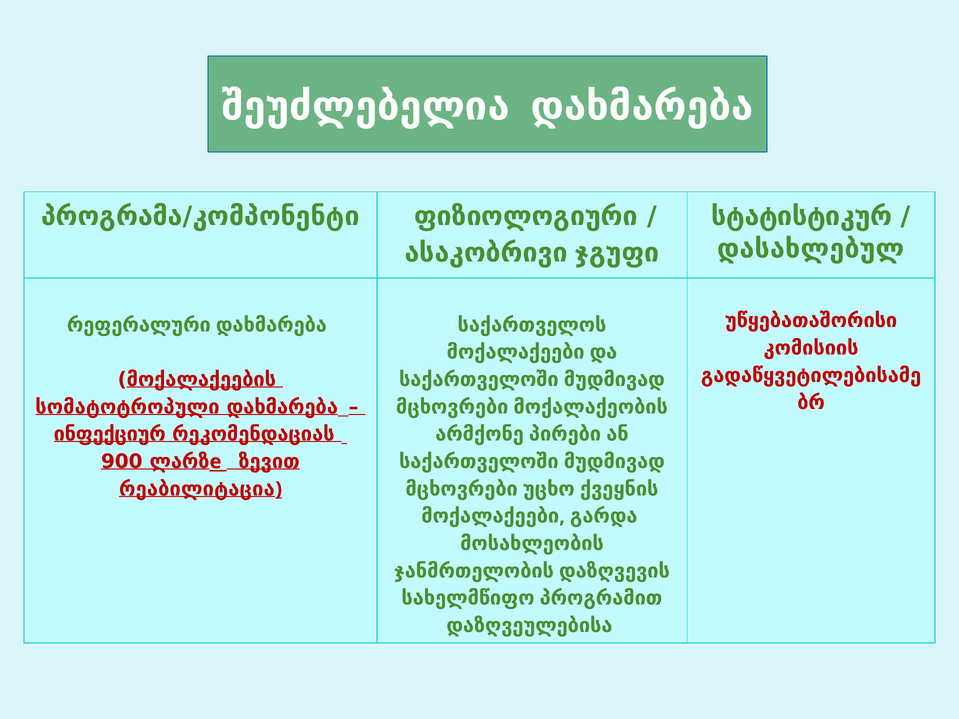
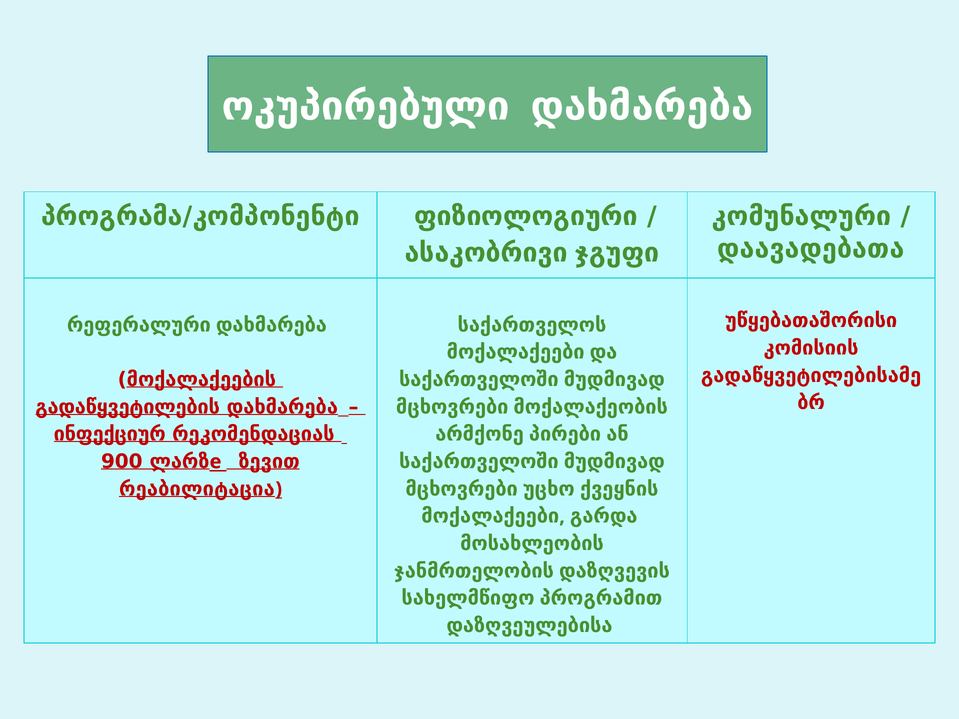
შეუძლებელია: შეუძლებელია -> ოკუპირებული
სტატისტიკურ: სტატისტიკურ -> კომუნალური
დასახლებულ: დასახლებულ -> დაავადებათა
სომატოტროპული: სომატოტროპული -> გადაწყვეტილების
